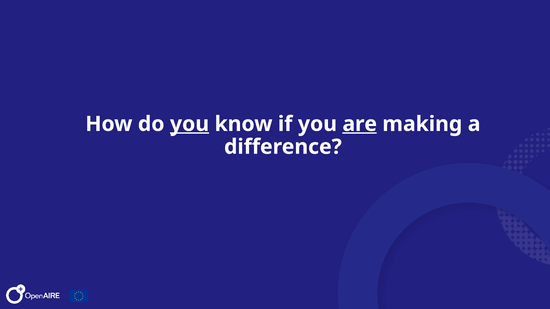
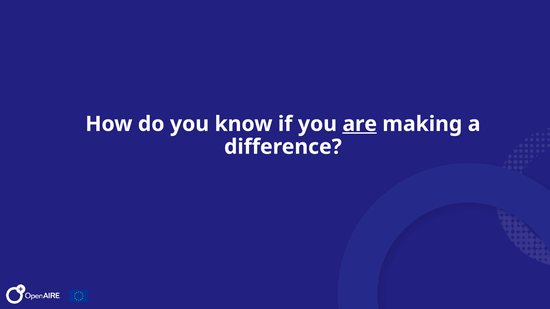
you at (190, 124) underline: present -> none
